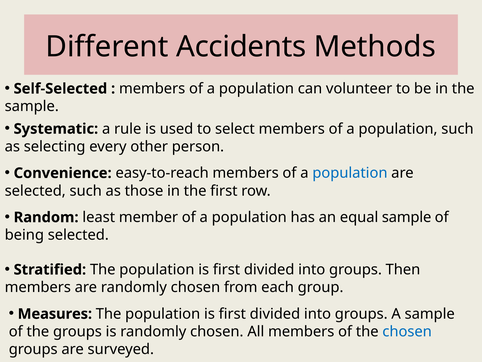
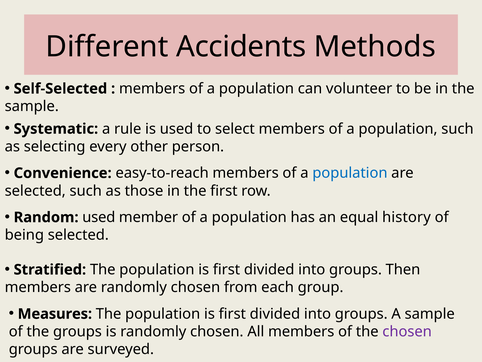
Random least: least -> used
equal sample: sample -> history
chosen at (407, 331) colour: blue -> purple
